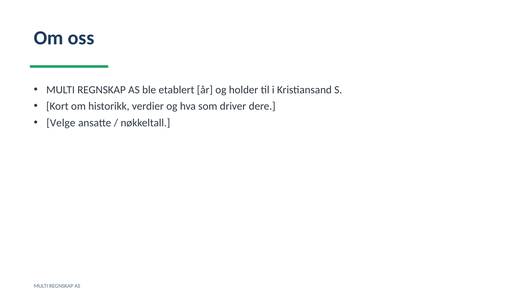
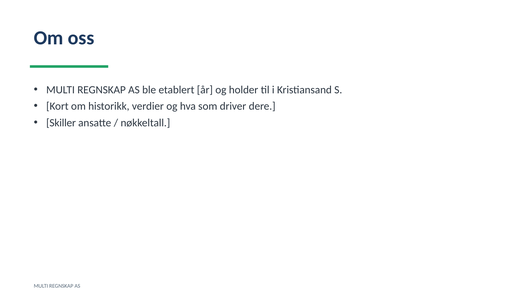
Velge: Velge -> Skiller
